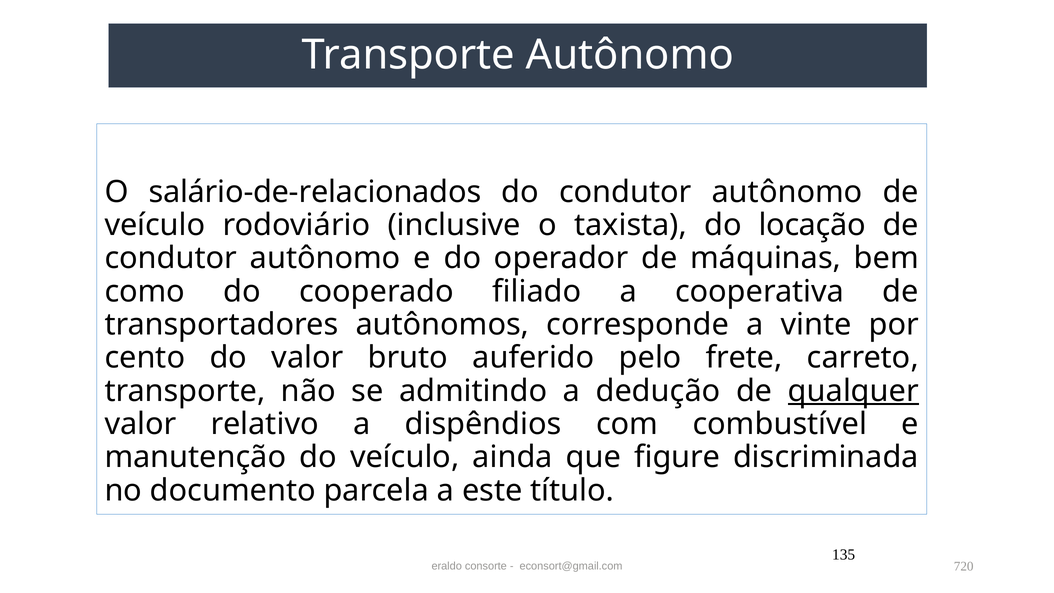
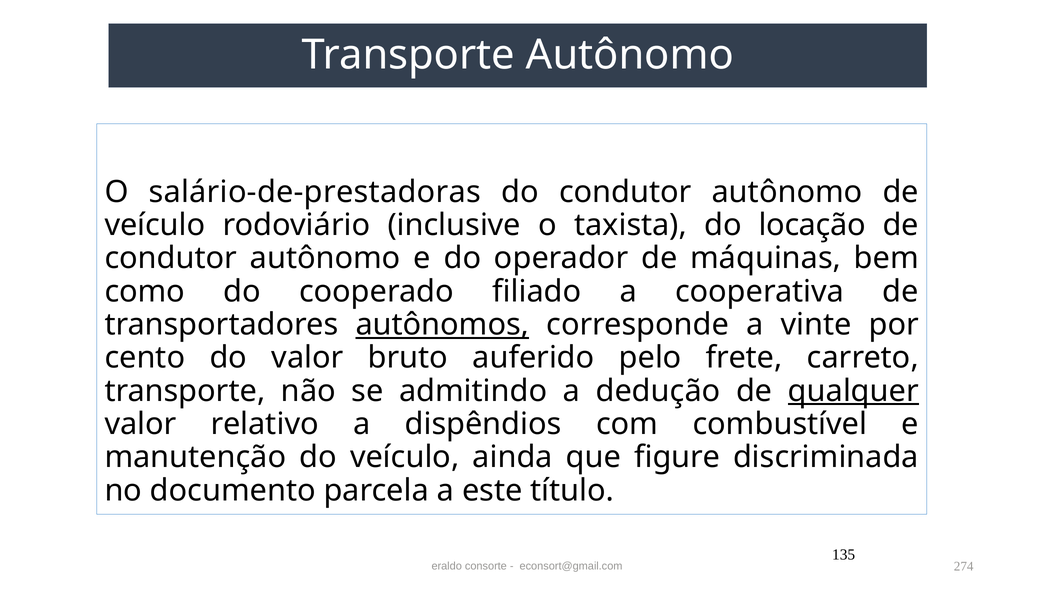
salário-de-relacionados: salário-de-relacionados -> salário-de-prestadoras
autônomos underline: none -> present
720: 720 -> 274
